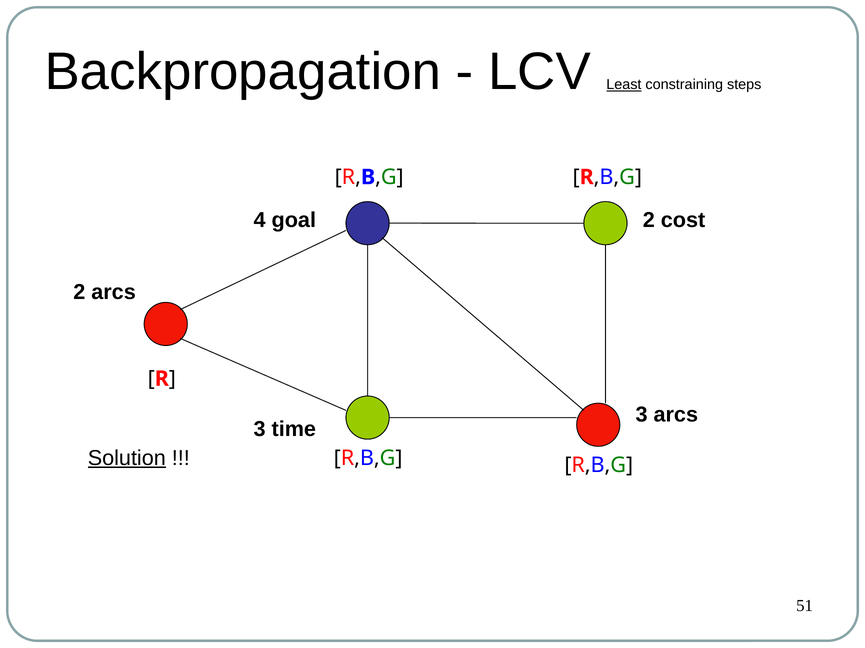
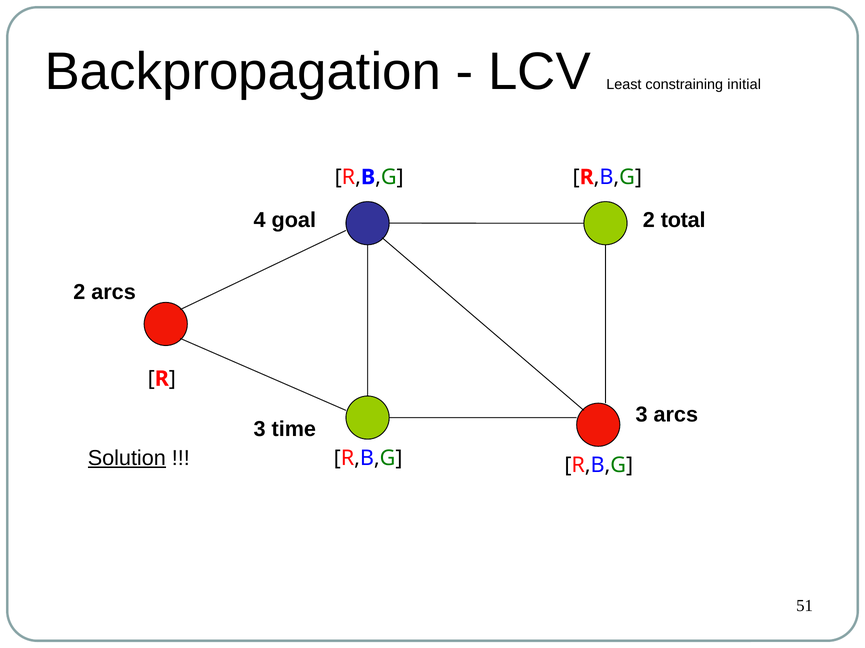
Least underline: present -> none
steps: steps -> initial
cost: cost -> total
